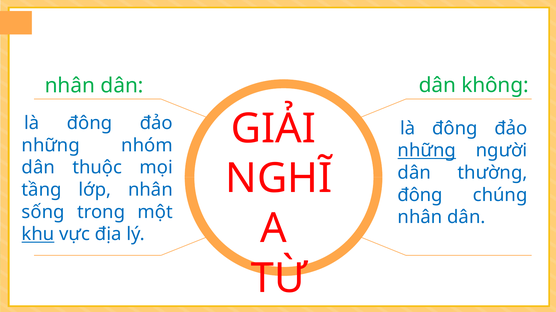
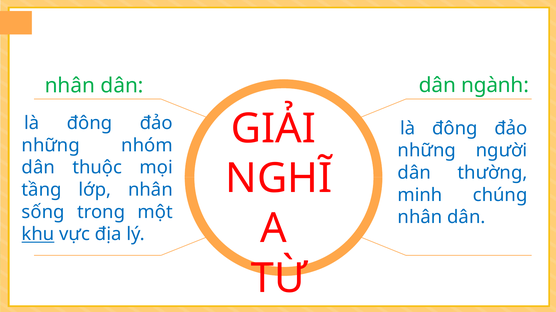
không: không -> ngành
những at (427, 151) underline: present -> none
đông at (420, 195): đông -> minh
